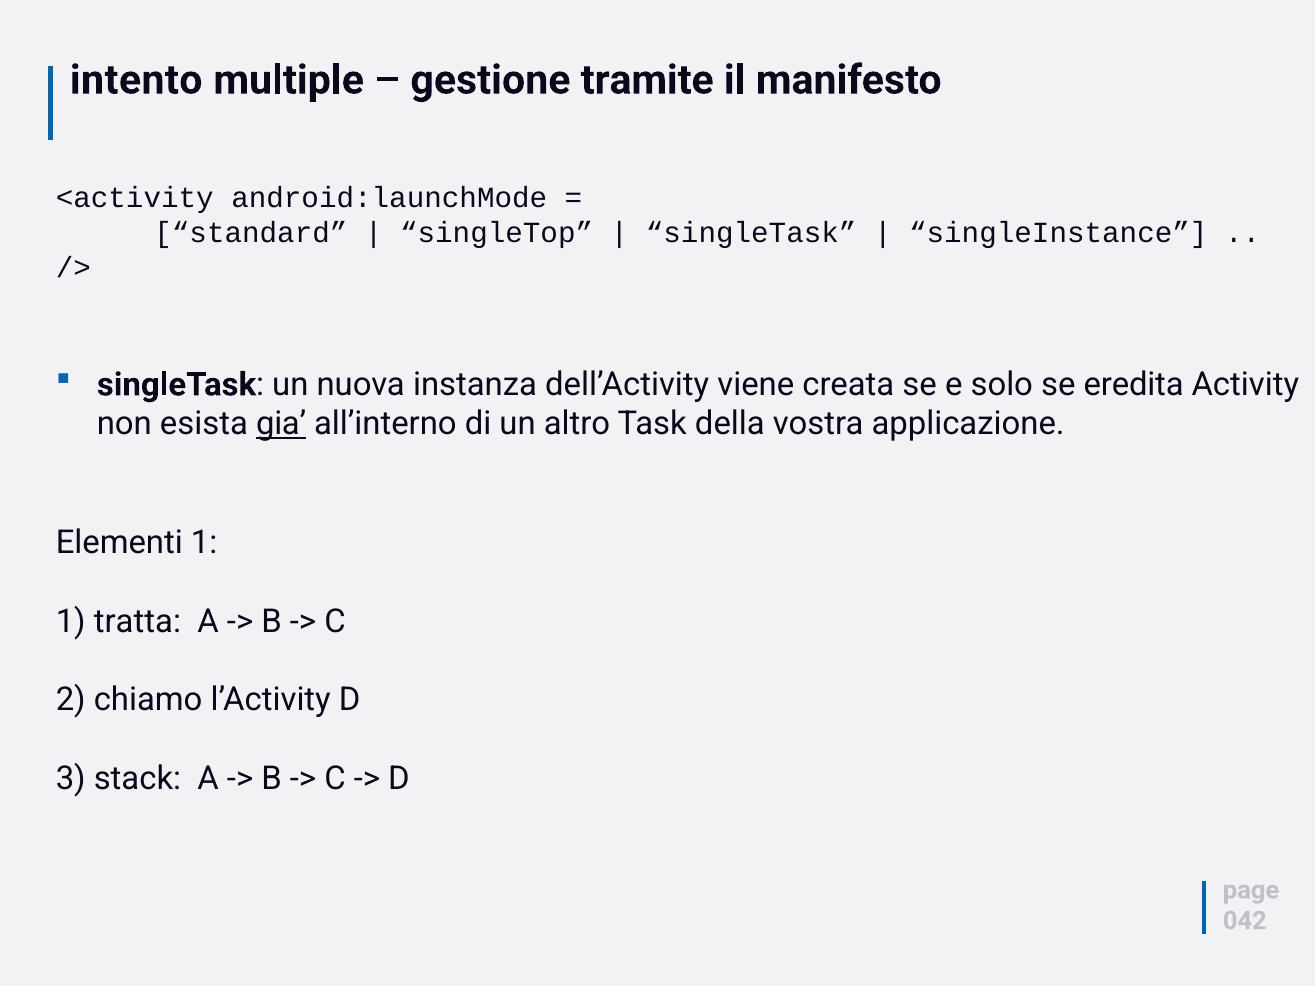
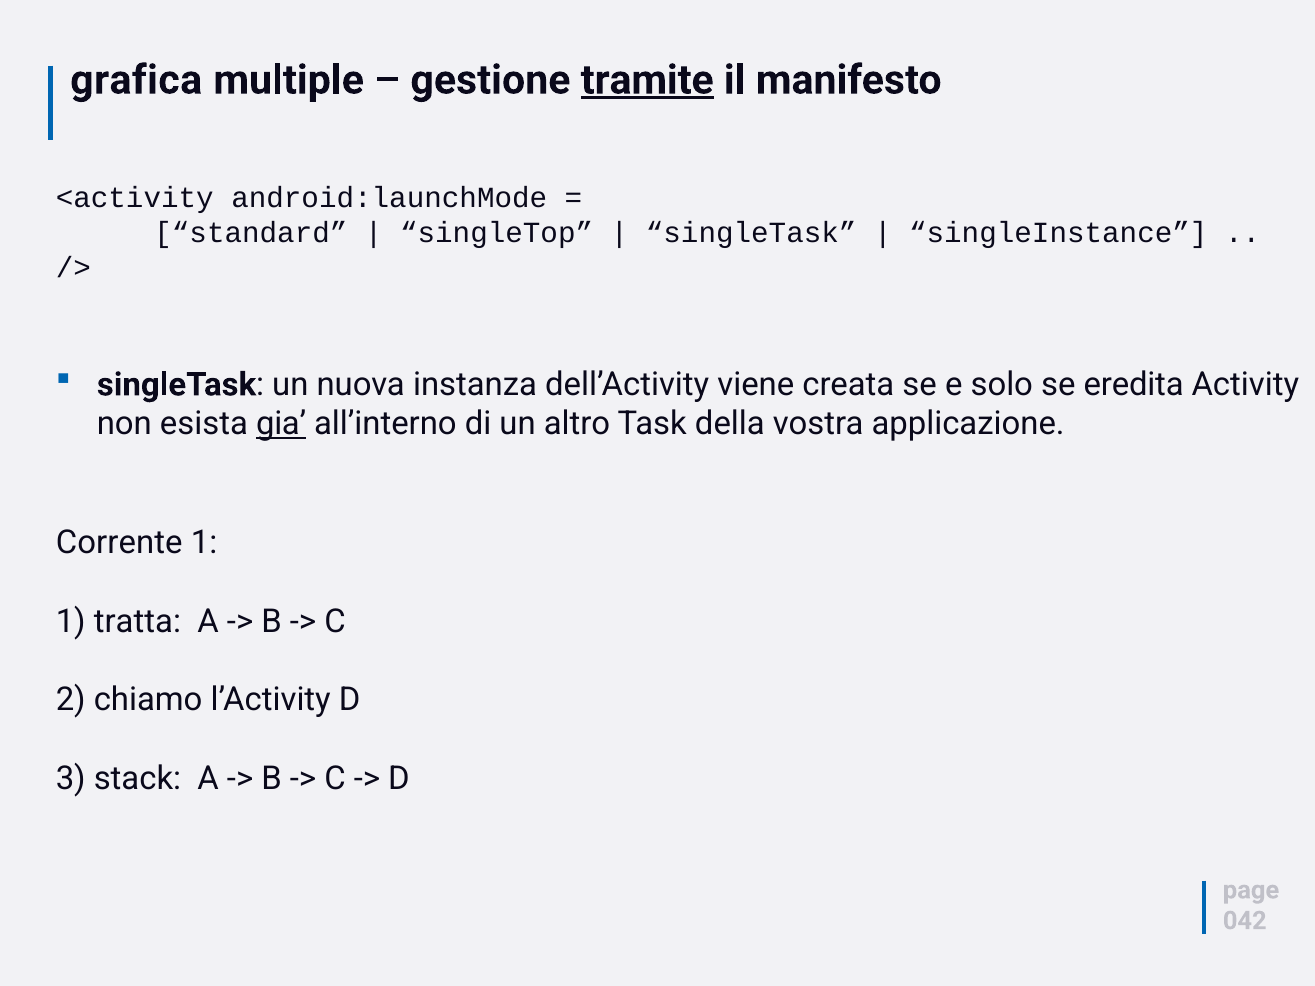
intento: intento -> grafica
tramite underline: none -> present
Elementi: Elementi -> Corrente
